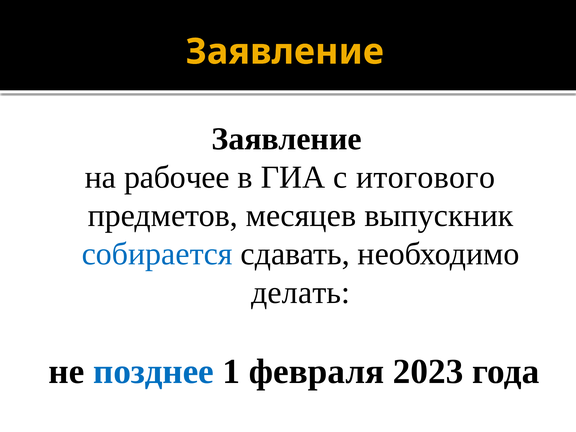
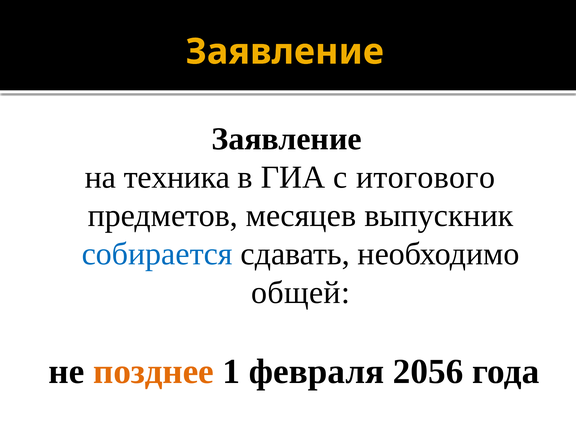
рабочее: рабочее -> техника
делать: делать -> общей
позднее colour: blue -> orange
2023: 2023 -> 2056
